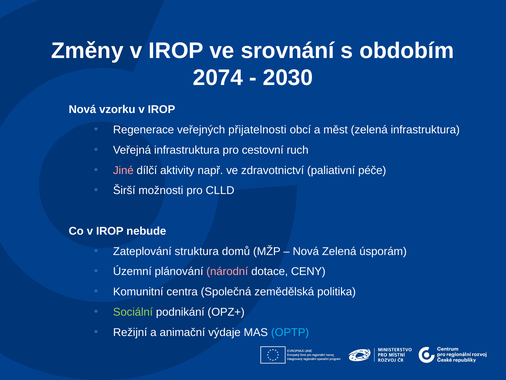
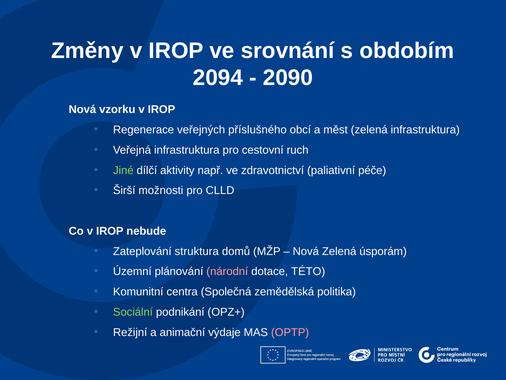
2074: 2074 -> 2094
2030: 2030 -> 2090
přijatelnosti: přijatelnosti -> příslušného
Jiné colour: pink -> light green
CENY: CENY -> TÉTO
OPTP colour: light blue -> pink
